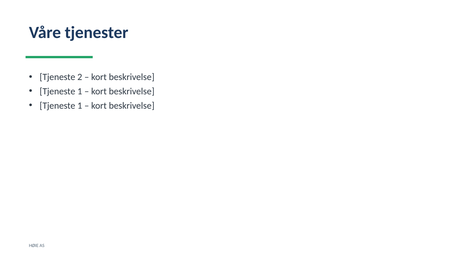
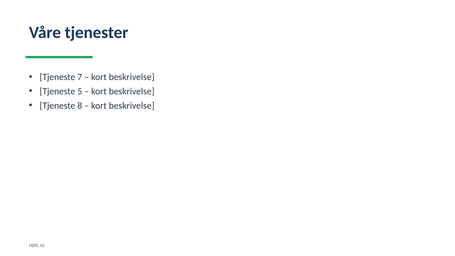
2: 2 -> 7
1 at (80, 91): 1 -> 5
1 at (80, 106): 1 -> 8
